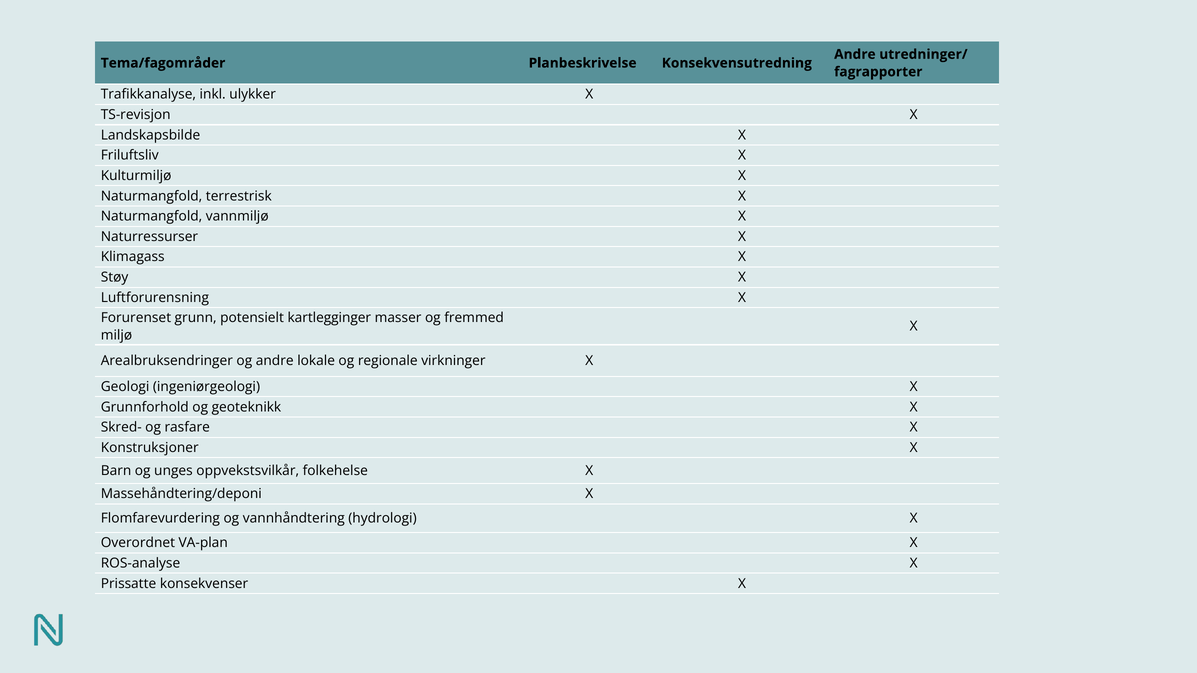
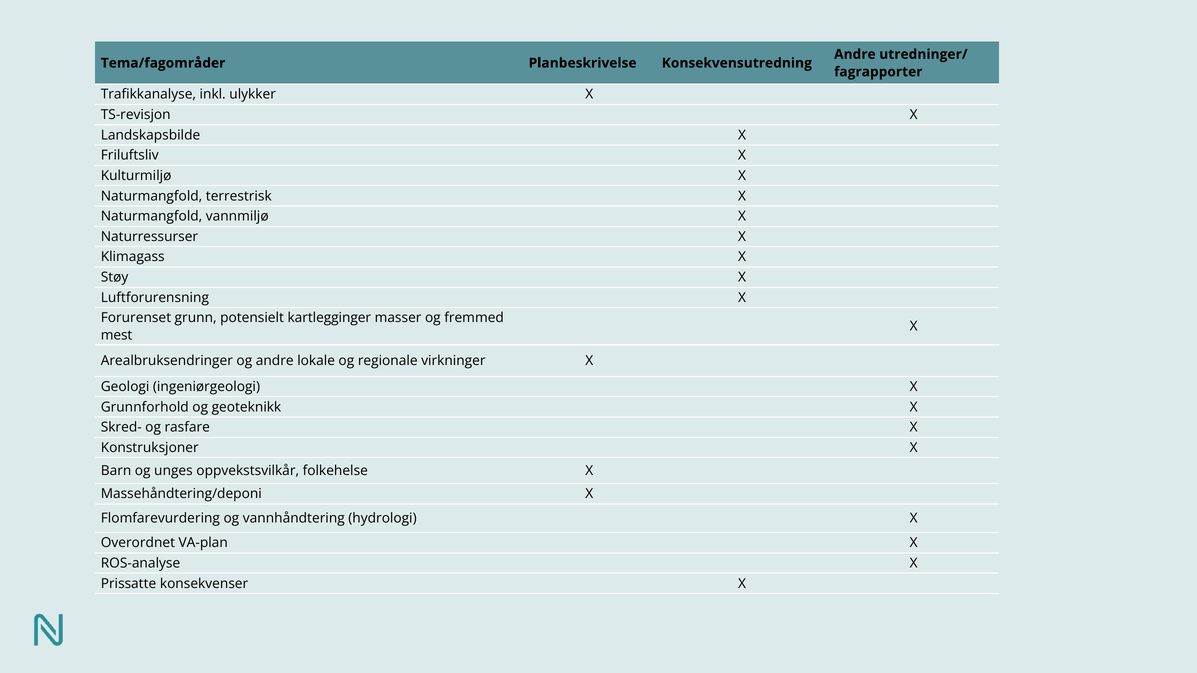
miljø: miljø -> mest
